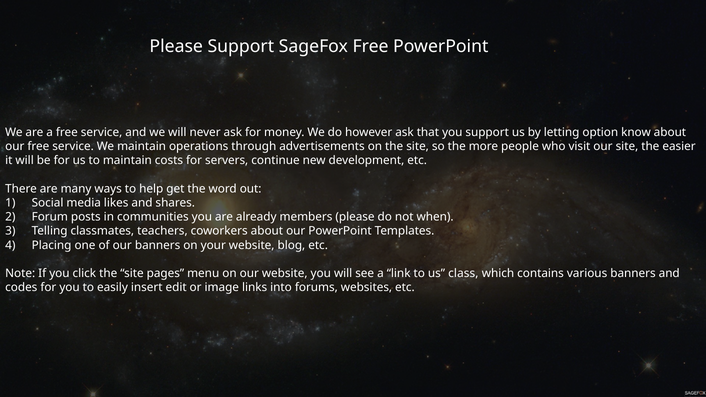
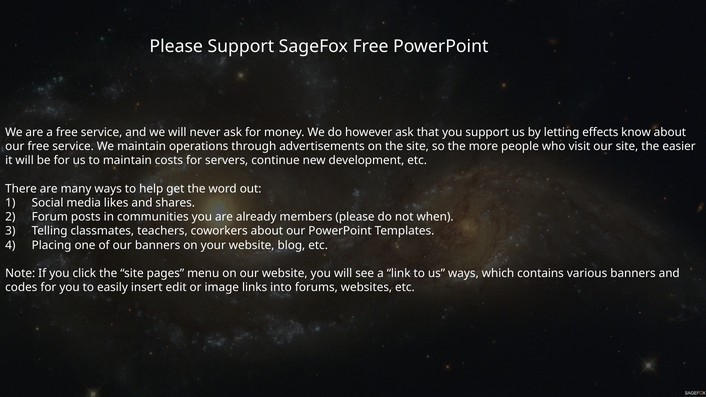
option: option -> effects
us class: class -> ways
